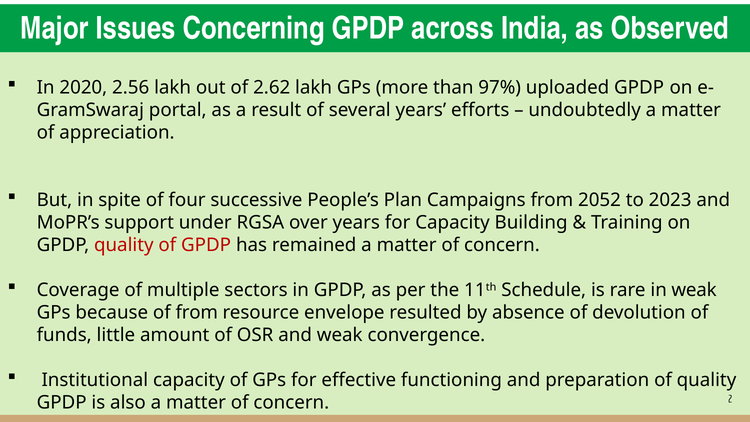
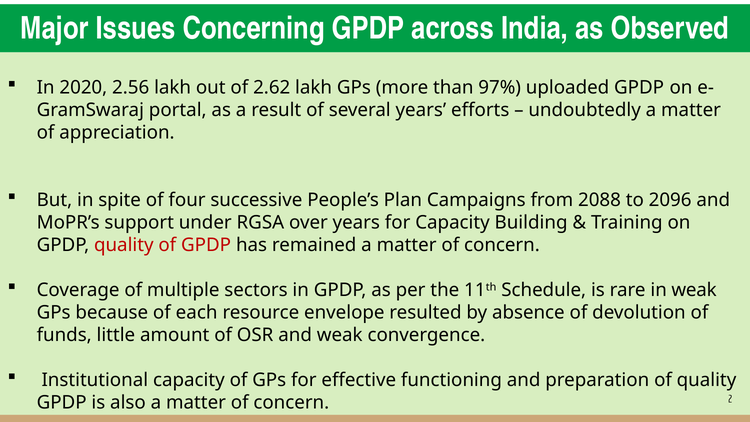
2052: 2052 -> 2088
2023: 2023 -> 2096
of from: from -> each
